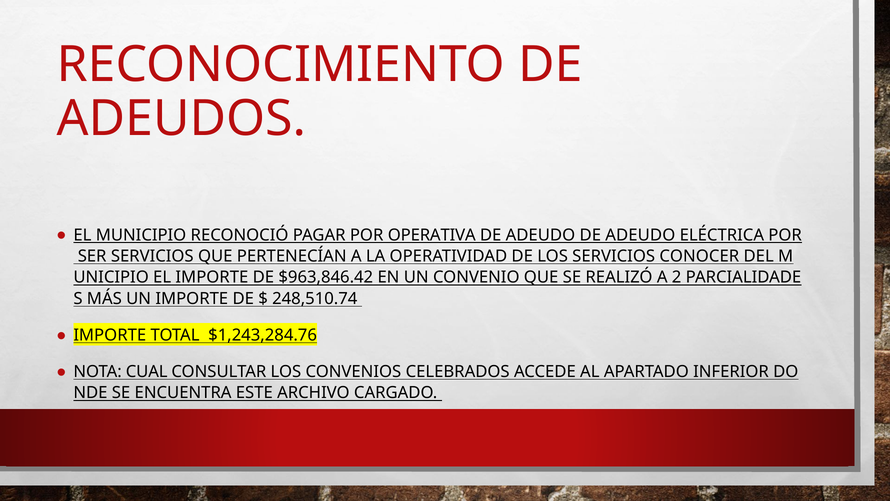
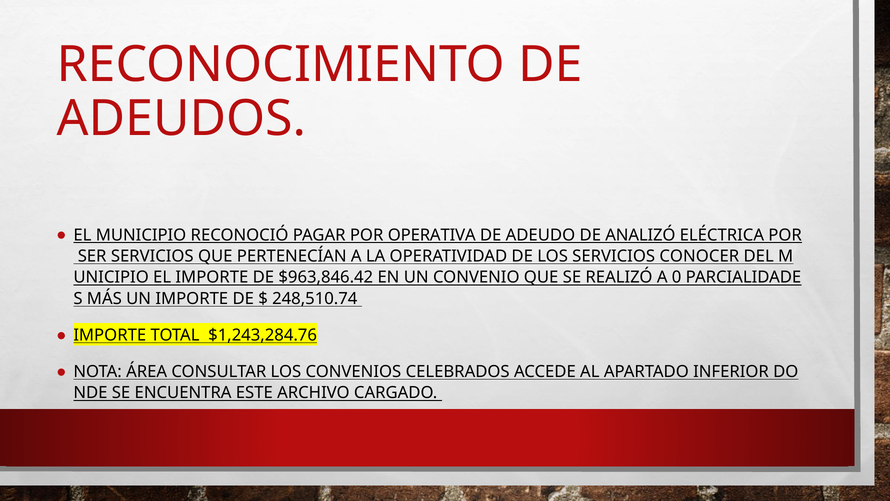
ADEUDO DE ADEUDO: ADEUDO -> ANALIZÓ
2: 2 -> 0
CUAL: CUAL -> ÁREA
